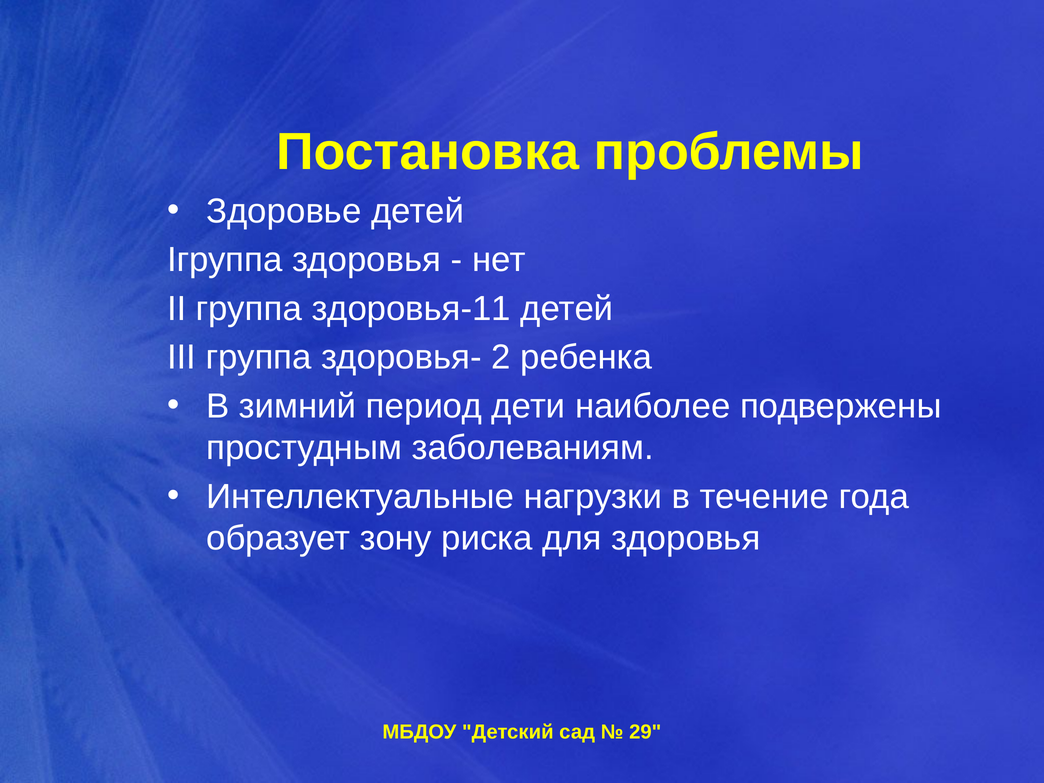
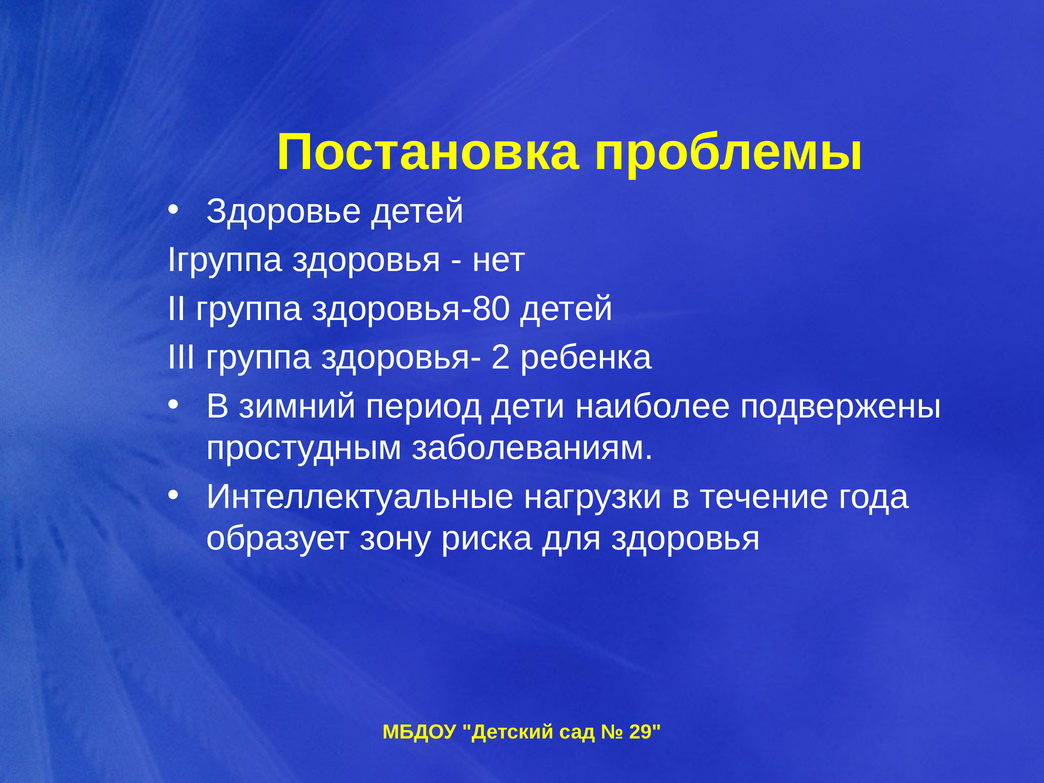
здоровья-11: здоровья-11 -> здоровья-80
